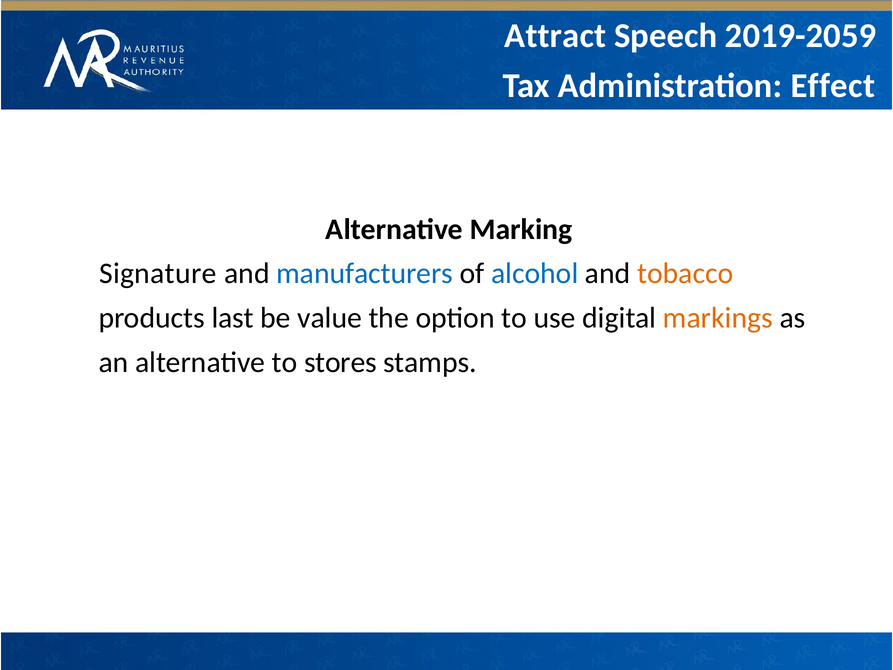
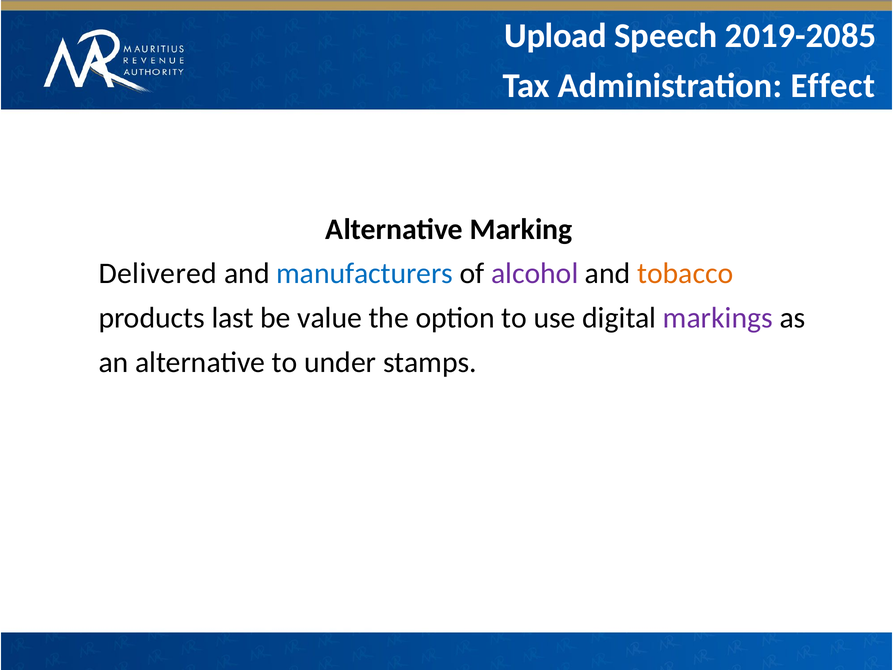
Attract: Attract -> Upload
2019-2059: 2019-2059 -> 2019-2085
Signature: Signature -> Delivered
alcohol colour: blue -> purple
markings colour: orange -> purple
stores: stores -> under
